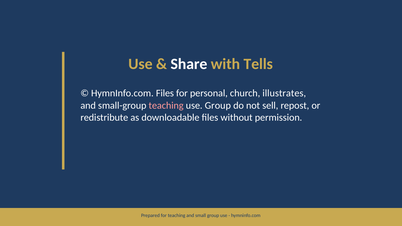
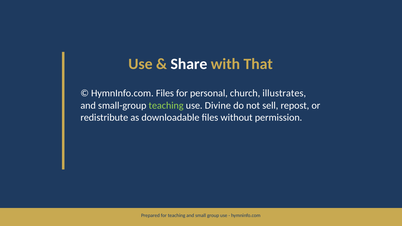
Tells: Tells -> That
teaching at (166, 105) colour: pink -> light green
use Group: Group -> Divine
